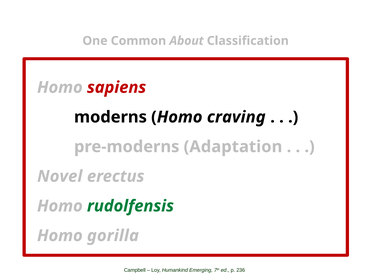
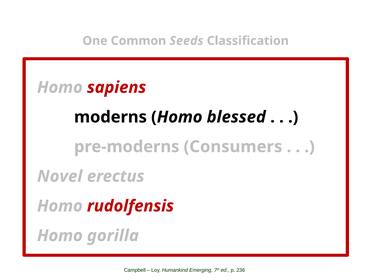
About: About -> Seeds
craving: craving -> blessed
Adaptation: Adaptation -> Consumers
rudolfensis colour: green -> red
